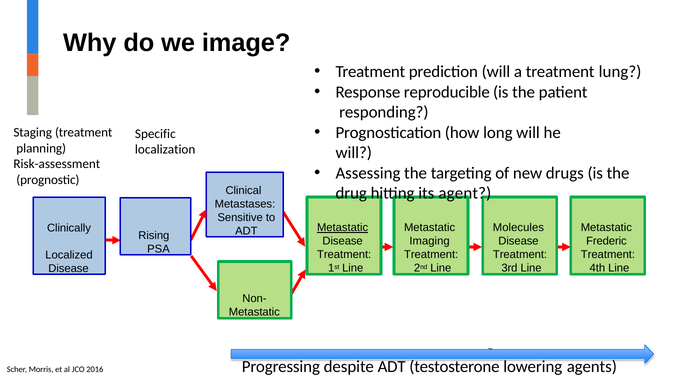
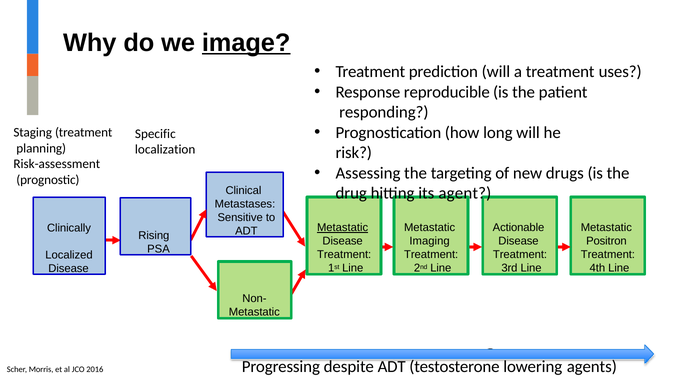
image underline: none -> present
lung: lung -> uses
will at (354, 153): will -> risk
Molecules: Molecules -> Actionable
Frederic: Frederic -> Positron
